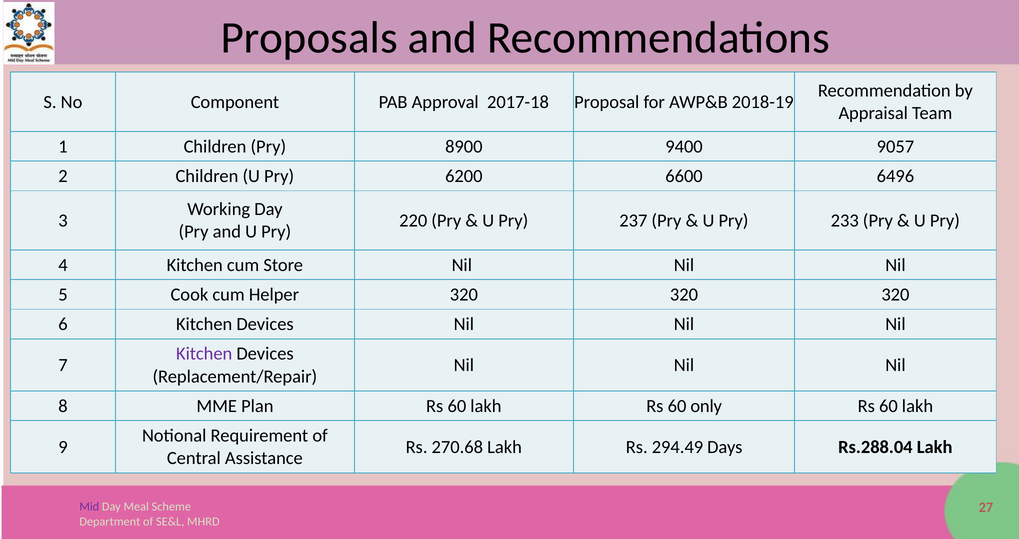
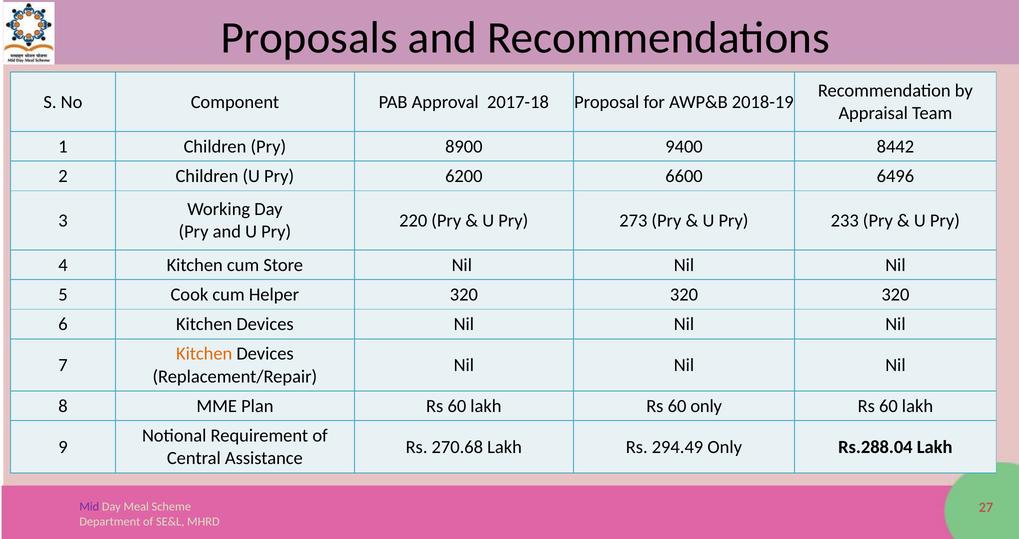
9057: 9057 -> 8442
237: 237 -> 273
Kitchen at (204, 354) colour: purple -> orange
294.49 Days: Days -> Only
